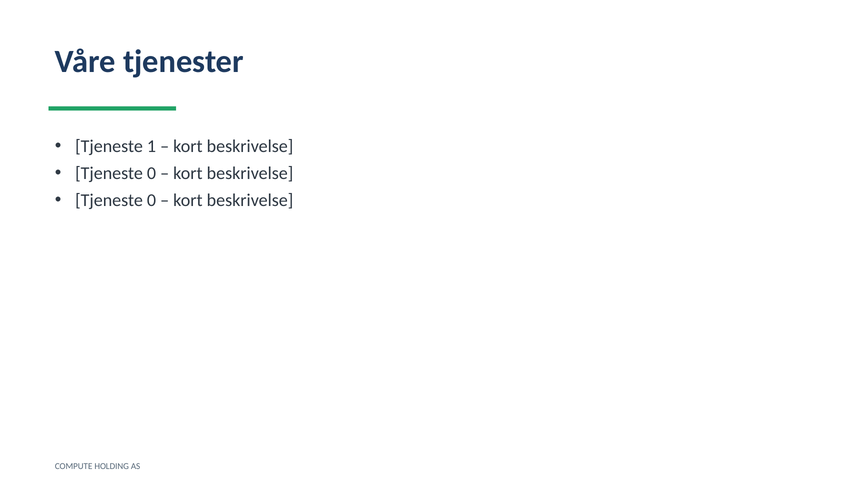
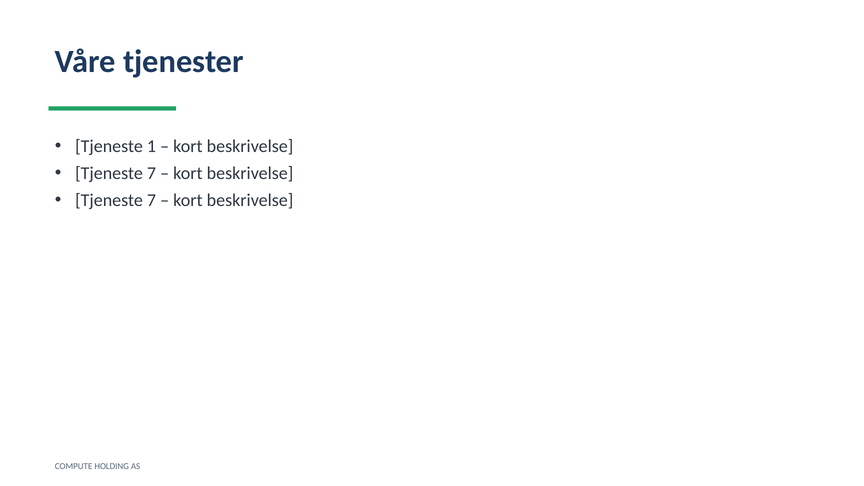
0 at (151, 173): 0 -> 7
0 at (151, 200): 0 -> 7
